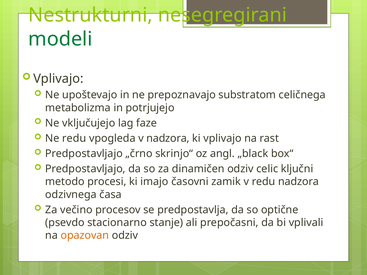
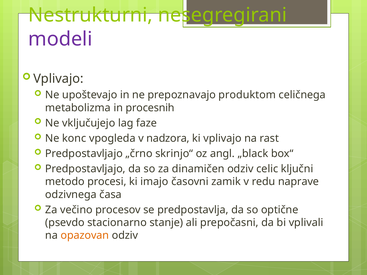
modeli colour: green -> purple
substratom: substratom -> produktom
potrjujejo: potrjujejo -> procesnih
Ne redu: redu -> konc
redu nadzora: nadzora -> naprave
